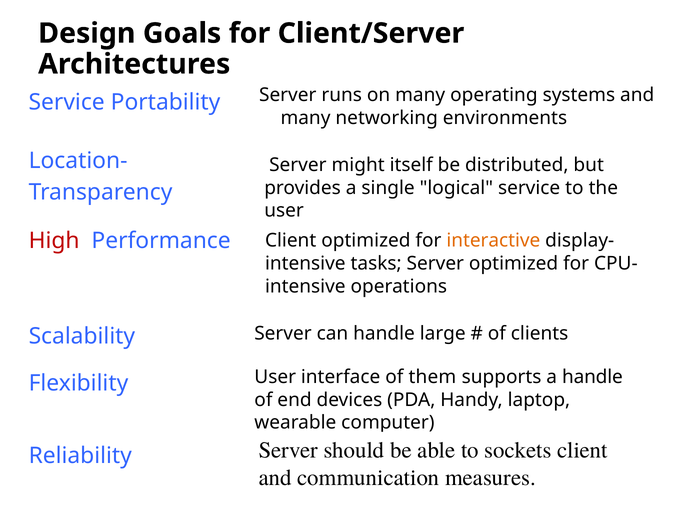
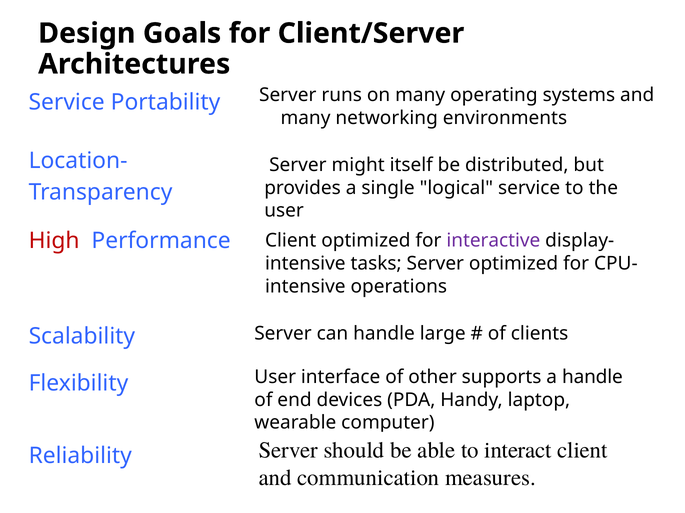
interactive colour: orange -> purple
them: them -> other
sockets: sockets -> interact
